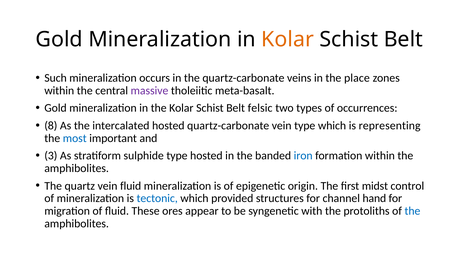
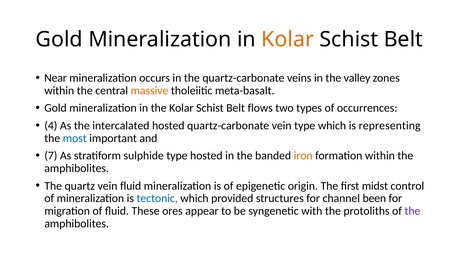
Such: Such -> Near
place: place -> valley
massive colour: purple -> orange
felsic: felsic -> flows
8: 8 -> 4
3: 3 -> 7
iron colour: blue -> orange
hand: hand -> been
the at (412, 211) colour: blue -> purple
